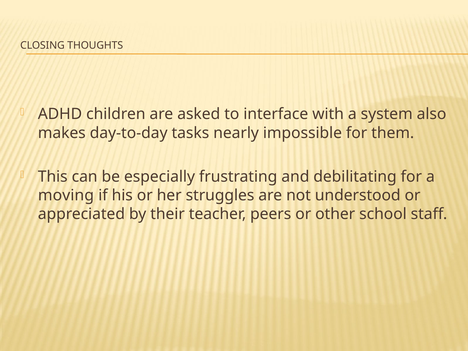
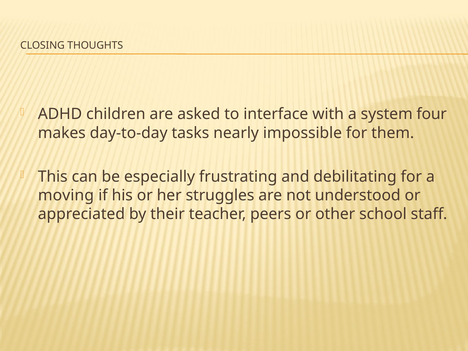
also: also -> four
